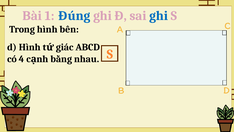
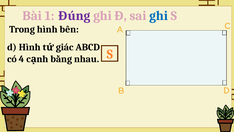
Đúng colour: blue -> purple
